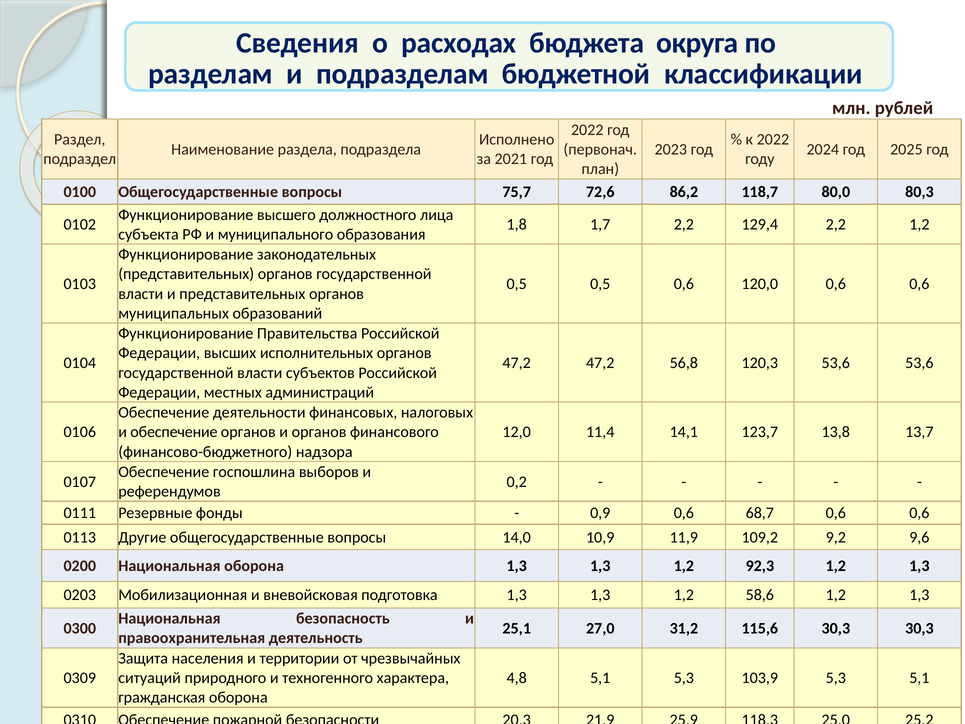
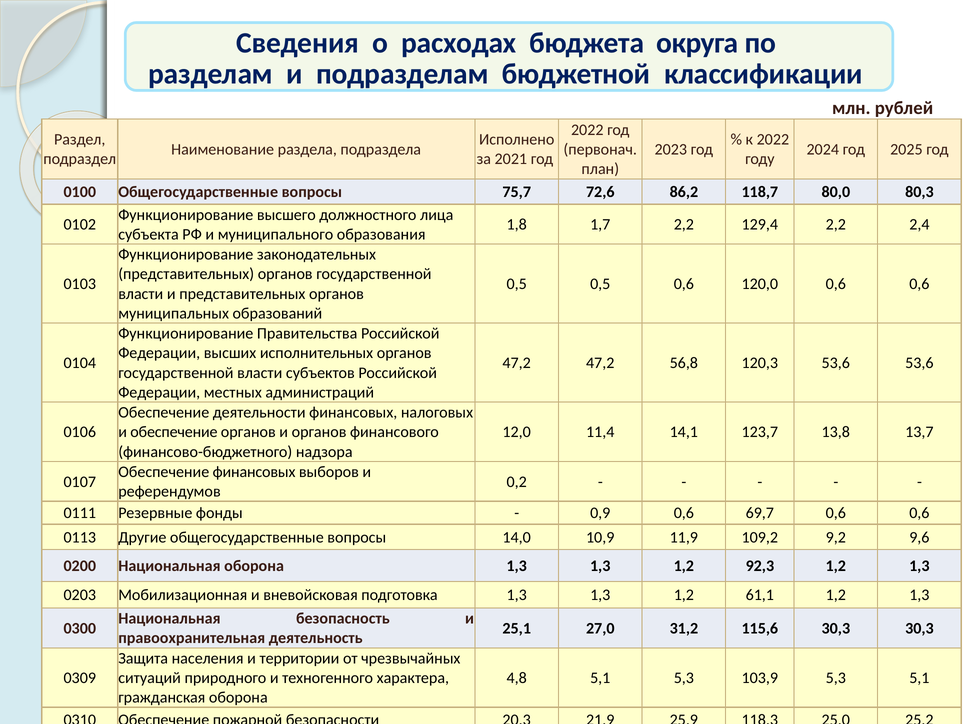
2,2 1,2: 1,2 -> 2,4
Обеспечение госпошлина: госпошлина -> финансовых
68,7: 68,7 -> 69,7
58,6: 58,6 -> 61,1
